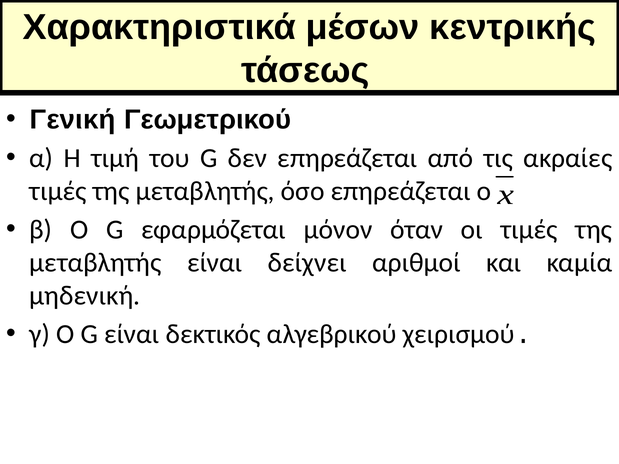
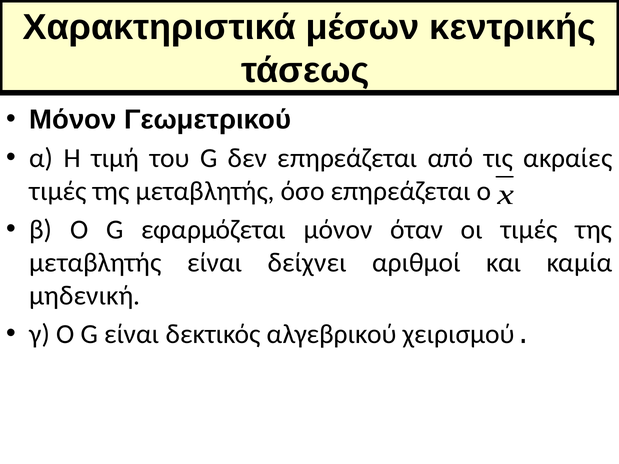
Γενική at (73, 120): Γενική -> Μόνον
